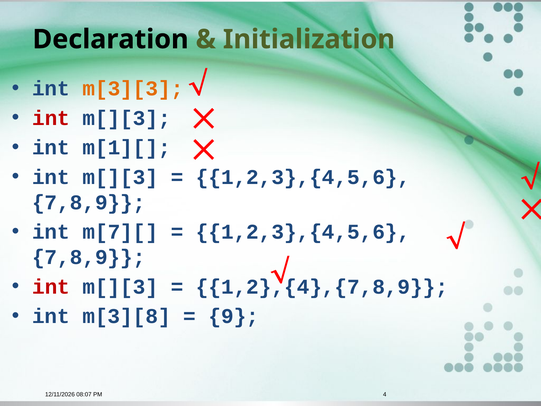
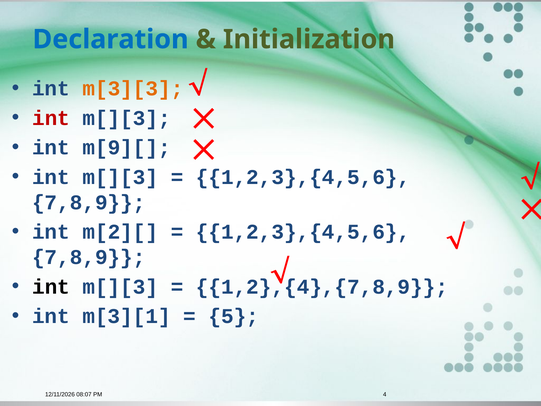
Declaration colour: black -> blue
m[1][: m[1][ -> m[9][
m[7][: m[7][ -> m[2][
int at (51, 287) colour: red -> black
m[3][8: m[3][8 -> m[3][1
9: 9 -> 5
